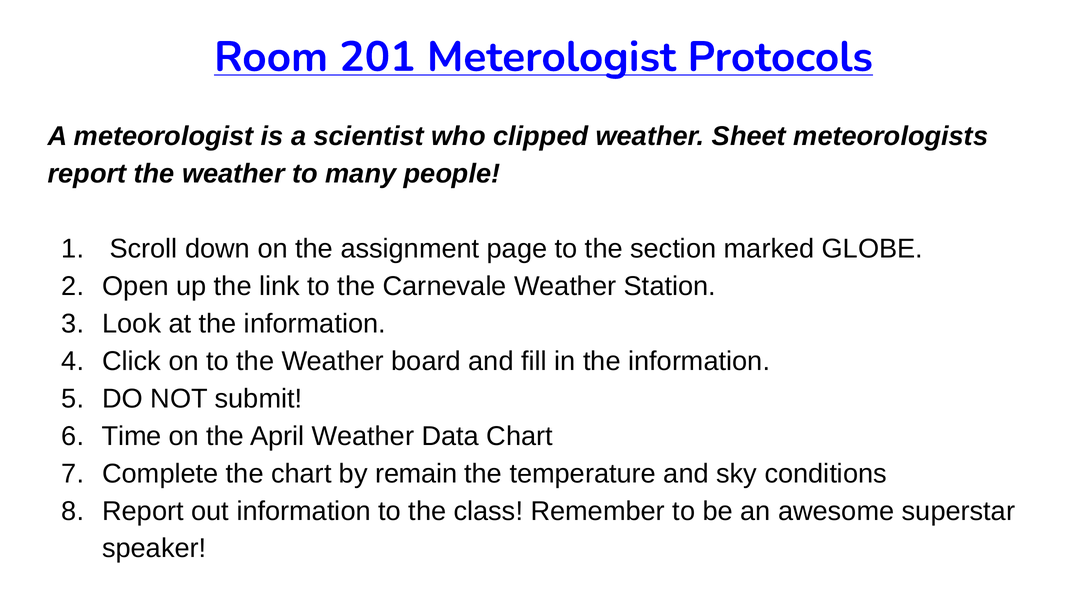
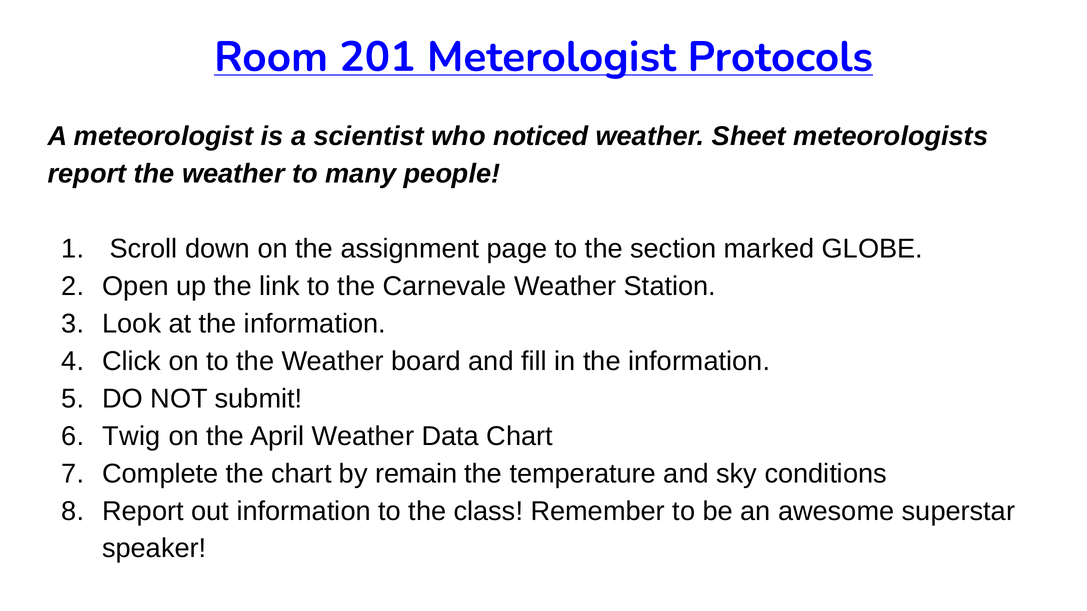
clipped: clipped -> noticed
Time: Time -> Twig
